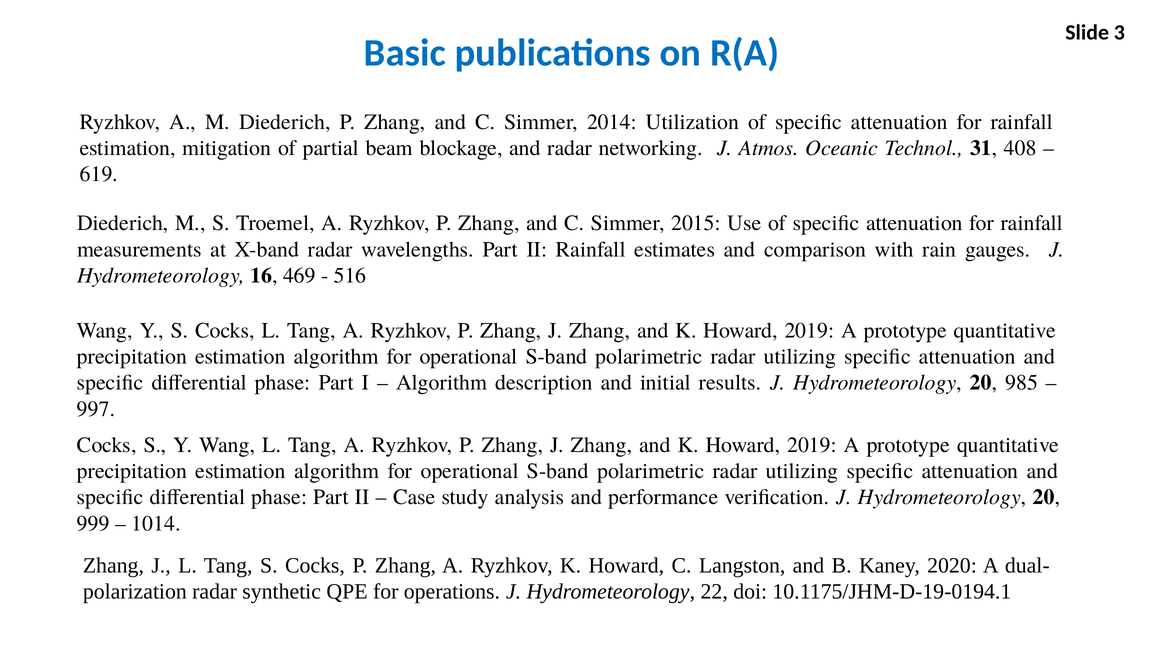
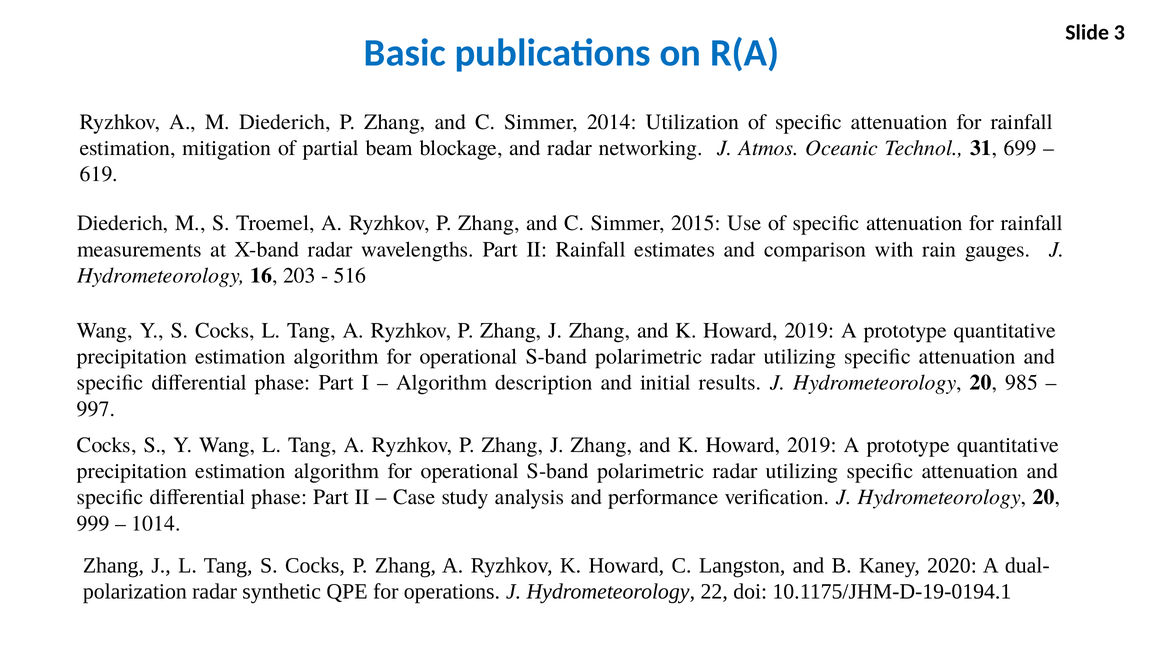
408: 408 -> 699
469: 469 -> 203
